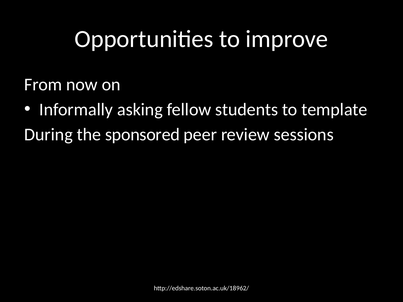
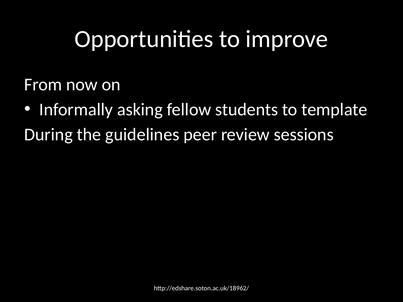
sponsored: sponsored -> guidelines
